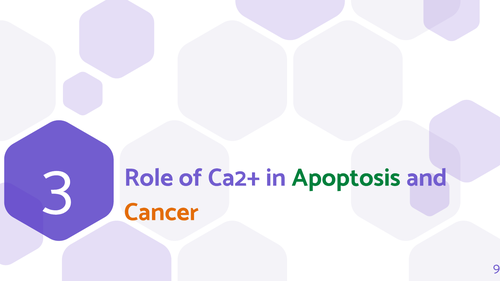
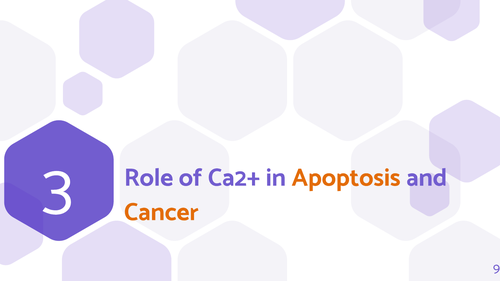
Apoptosis colour: green -> orange
